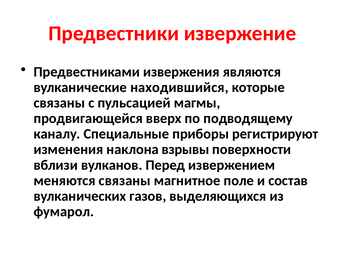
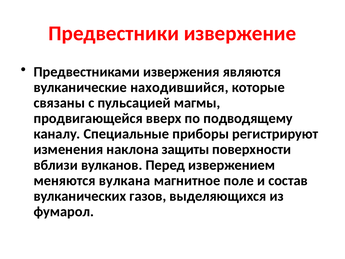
взрывы: взрывы -> защиты
меняются связаны: связаны -> вулкана
